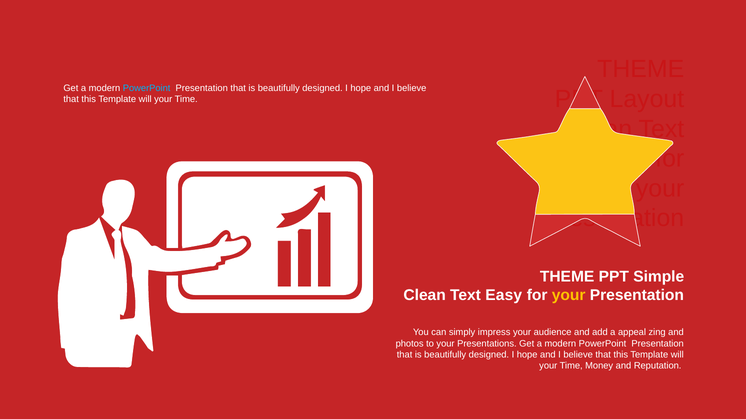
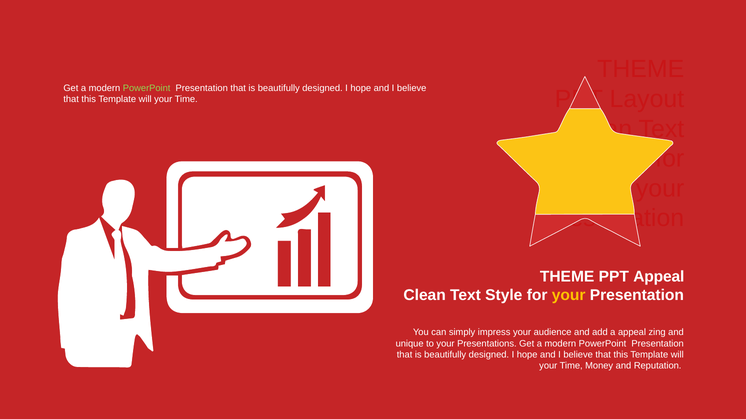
PowerPoint at (147, 88) colour: light blue -> light green
PPT Simple: Simple -> Appeal
Easy: Easy -> Style
photos: photos -> unique
